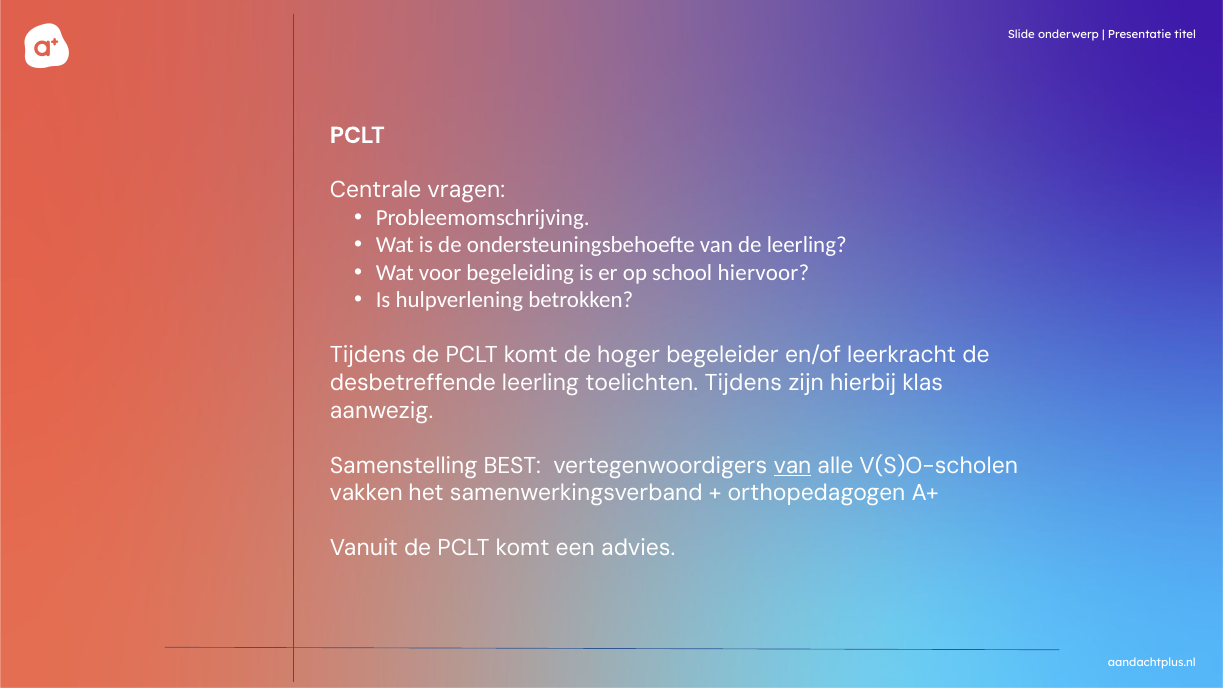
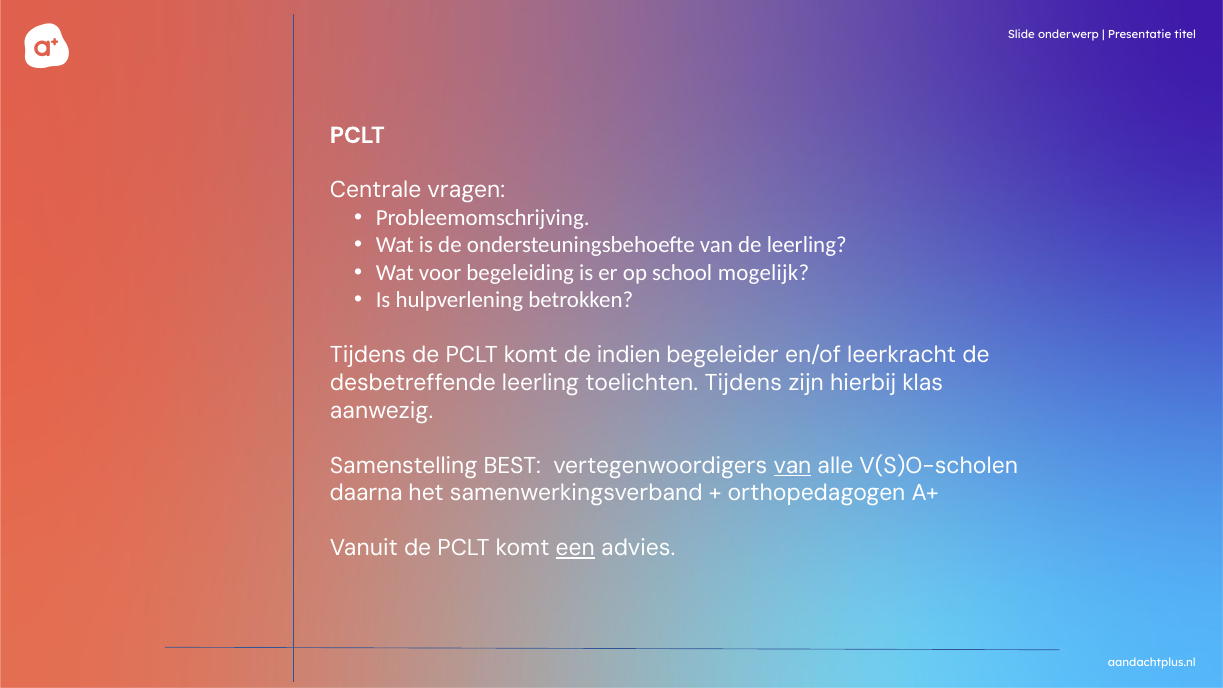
hiervoor: hiervoor -> mogelijk
hoger: hoger -> indien
vakken: vakken -> daarna
een underline: none -> present
